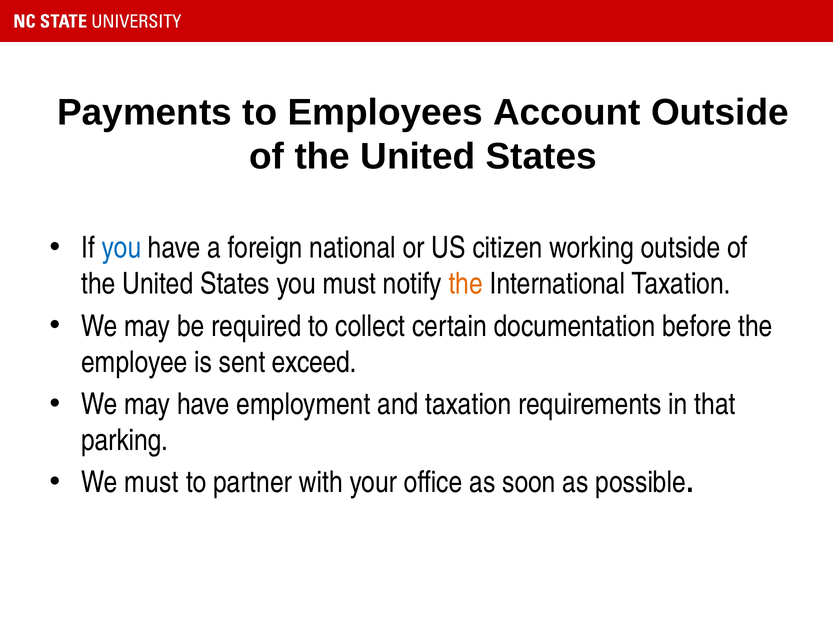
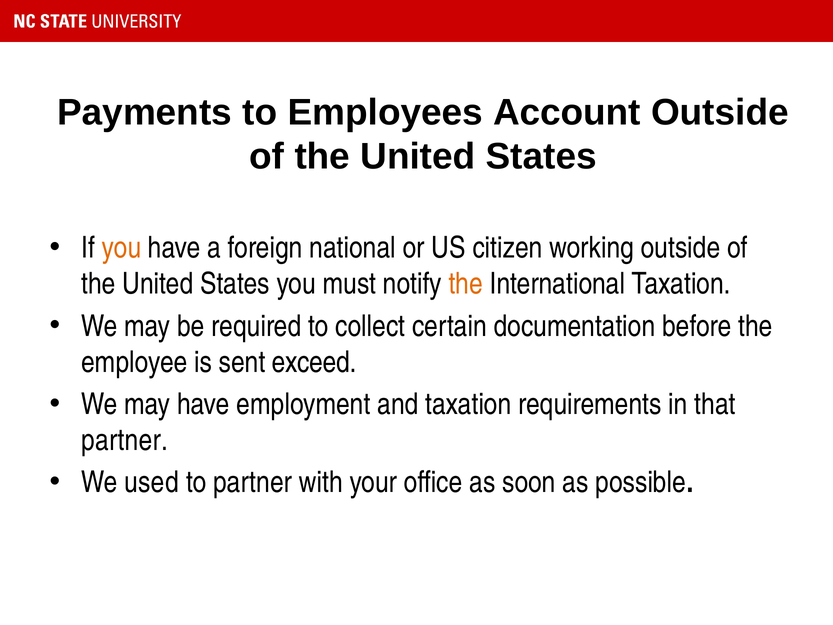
you at (122, 248) colour: blue -> orange
parking at (125, 440): parking -> partner
We must: must -> used
